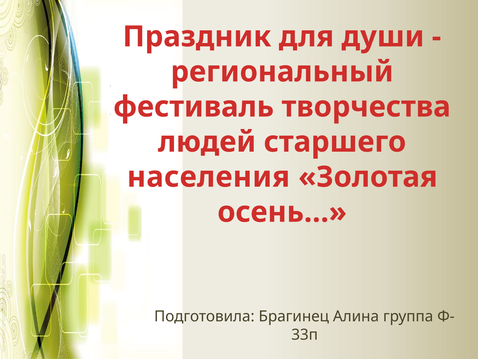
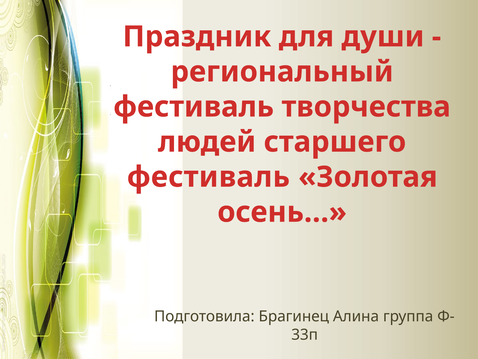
населения at (208, 177): населения -> фестиваль
